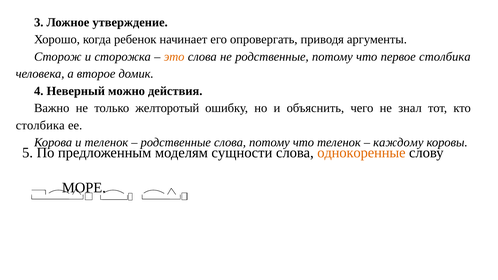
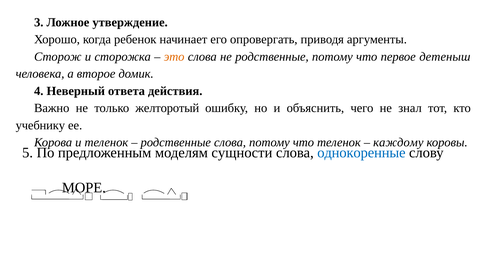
первое столбика: столбика -> детеныш
можно: можно -> ответа
столбика at (40, 125): столбика -> учебнику
однокоренные colour: orange -> blue
